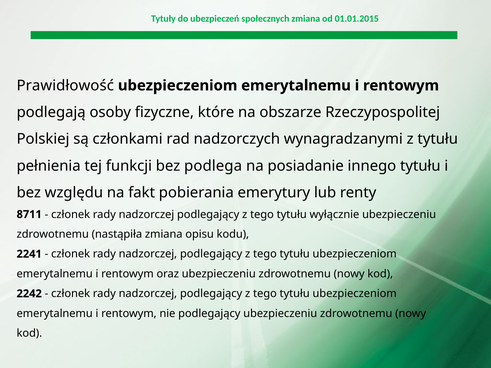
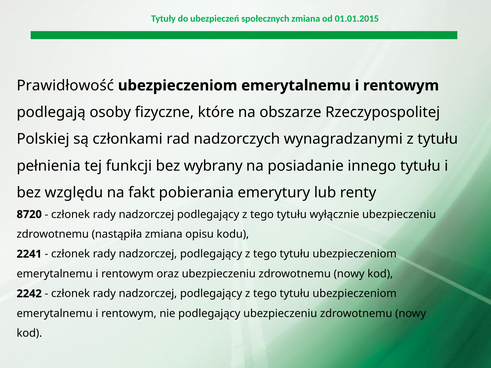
podlega: podlega -> wybrany
8711: 8711 -> 8720
